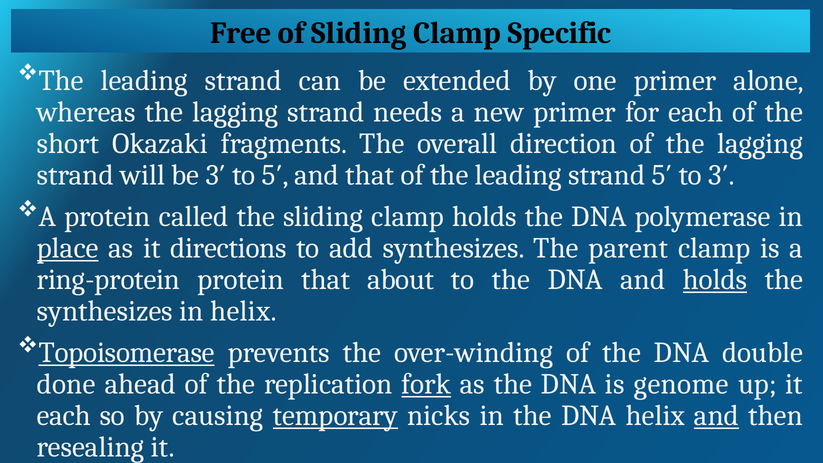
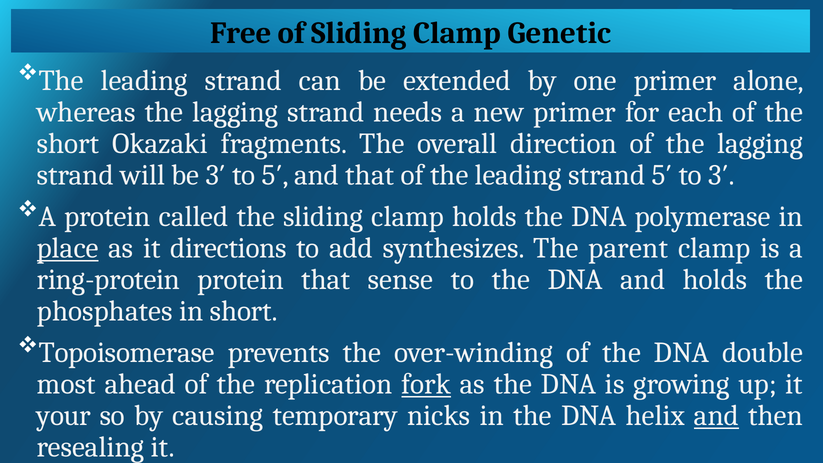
Specific: Specific -> Genetic
about: about -> sense
holds at (715, 280) underline: present -> none
synthesizes at (105, 311): synthesizes -> phosphates
in helix: helix -> short
Topoisomerase underline: present -> none
done: done -> most
genome: genome -> growing
each at (64, 416): each -> your
temporary underline: present -> none
